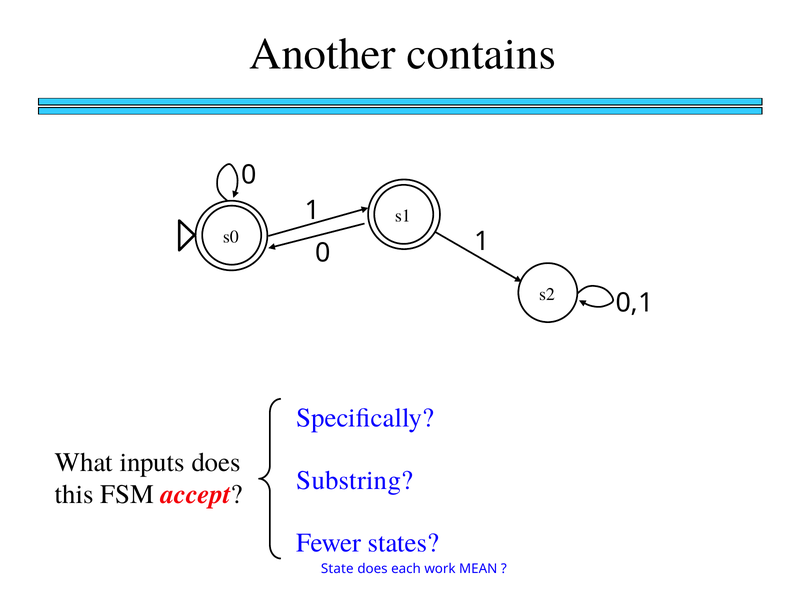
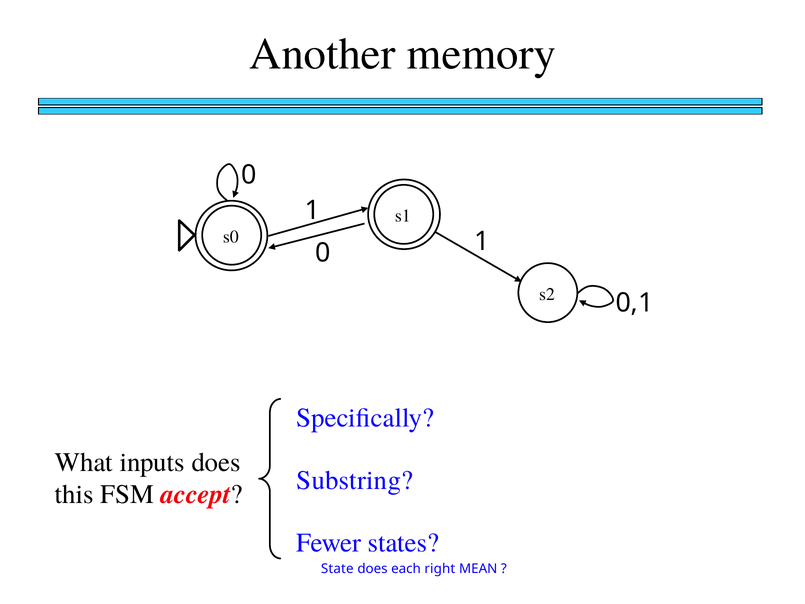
contains: contains -> memory
work: work -> right
